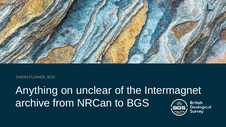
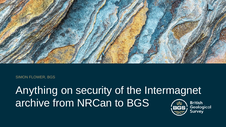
unclear: unclear -> security
